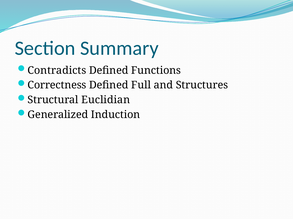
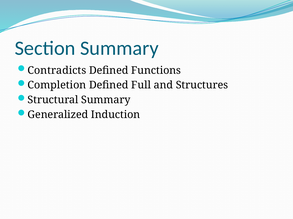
Correctness: Correctness -> Completion
Structural Euclidian: Euclidian -> Summary
